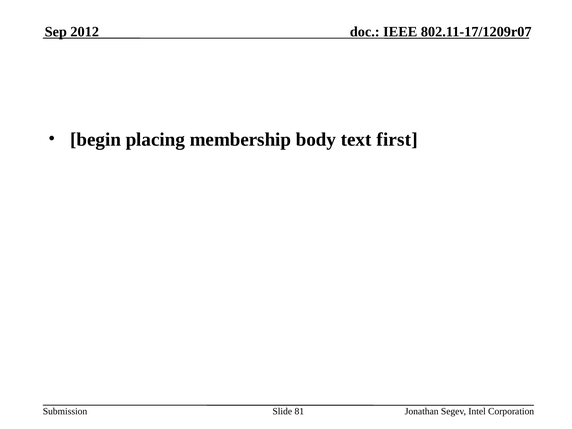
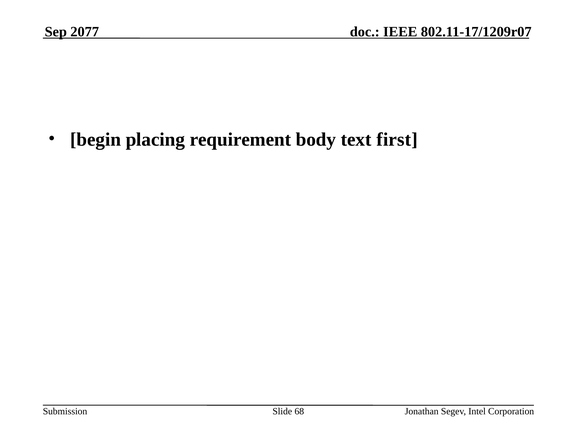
2012: 2012 -> 2077
membership: membership -> requirement
81: 81 -> 68
